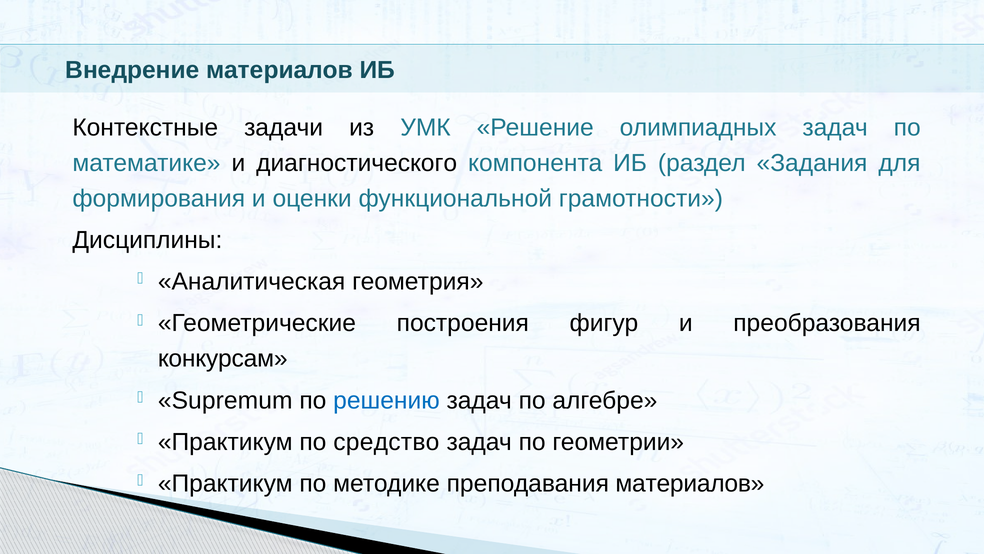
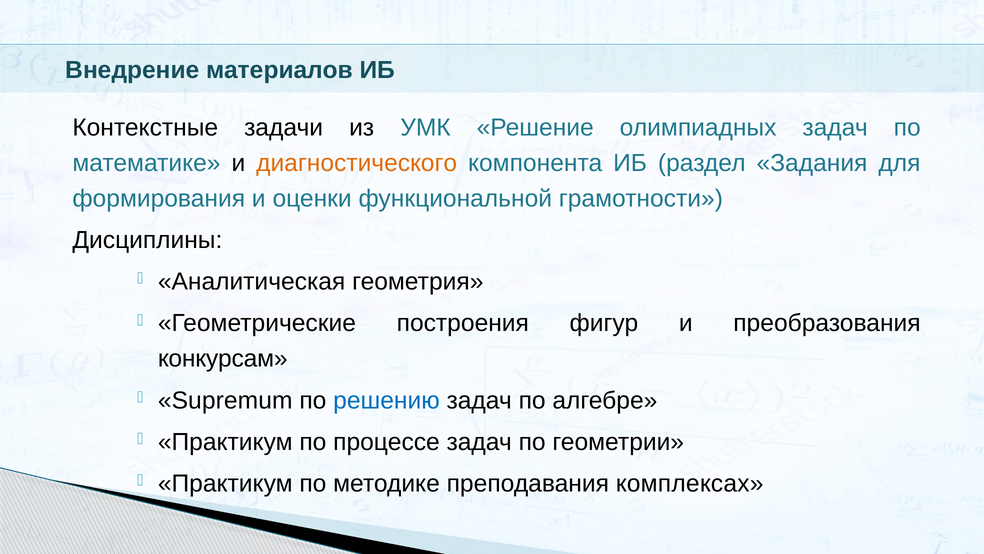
диагностического colour: black -> orange
средство: средство -> процессе
преподавания материалов: материалов -> комплексах
